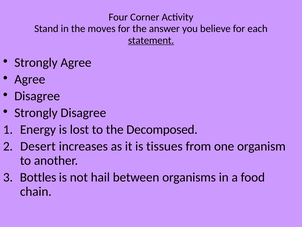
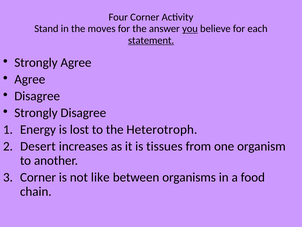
you underline: none -> present
Decomposed: Decomposed -> Heterotroph
Bottles at (38, 177): Bottles -> Corner
hail: hail -> like
